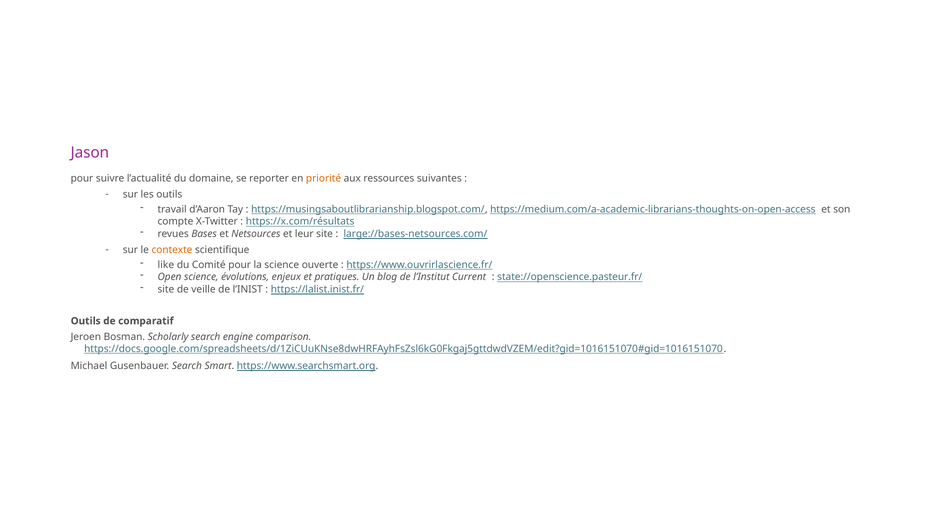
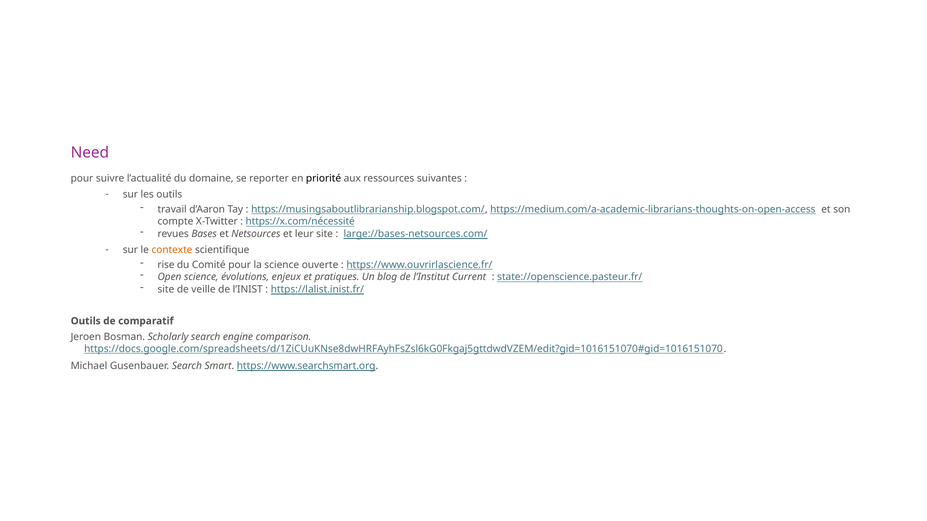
Jason: Jason -> Need
priorité colour: orange -> black
https://x.com/résultats: https://x.com/résultats -> https://x.com/nécessité
like: like -> rise
